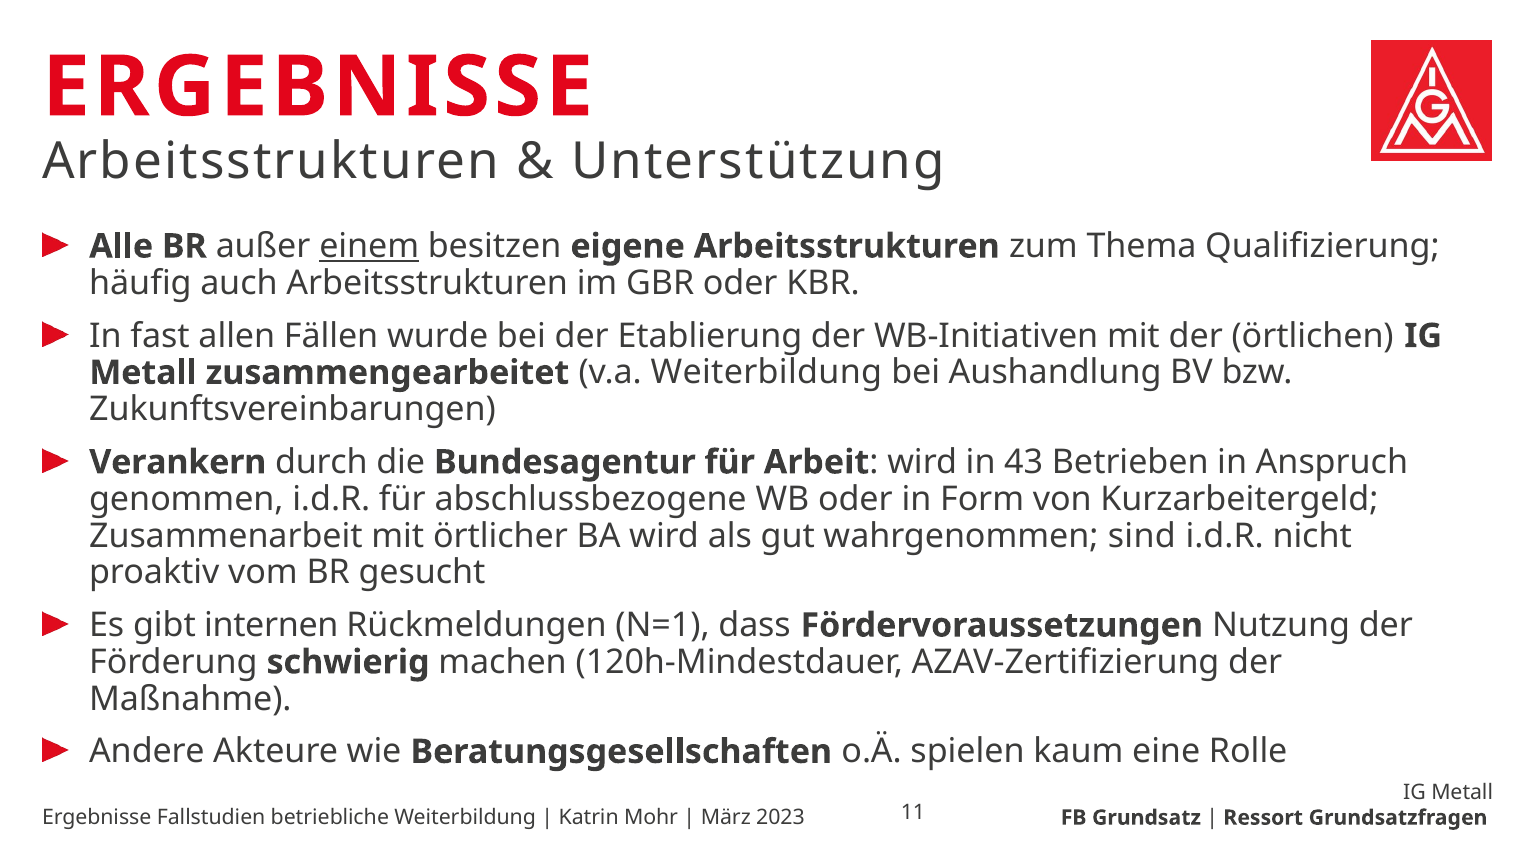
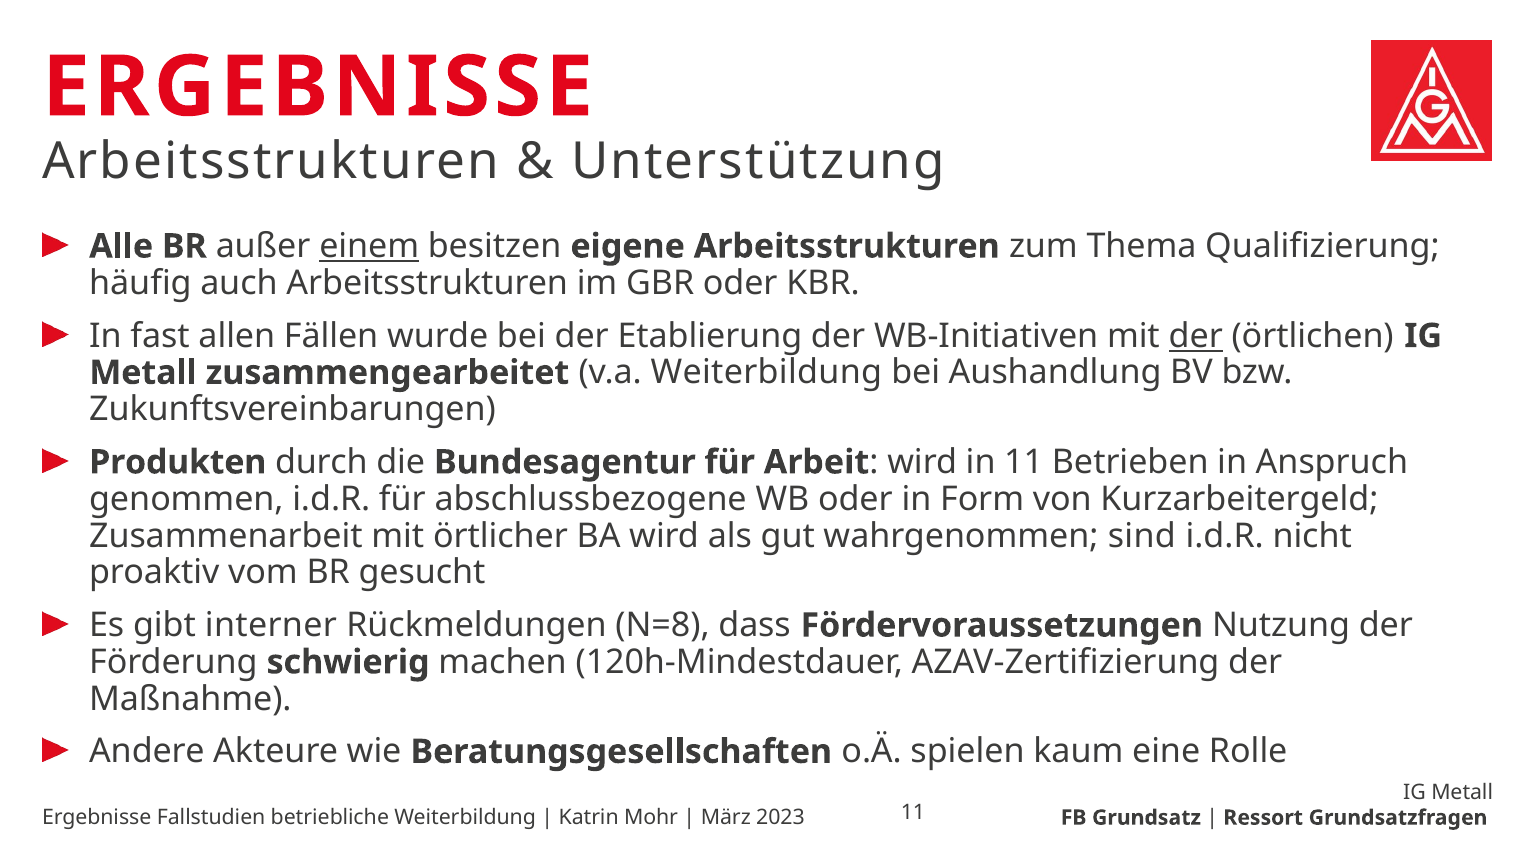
der at (1196, 336) underline: none -> present
Verankern: Verankern -> Produkten
in 43: 43 -> 11
internen: internen -> interner
N=1: N=1 -> N=8
